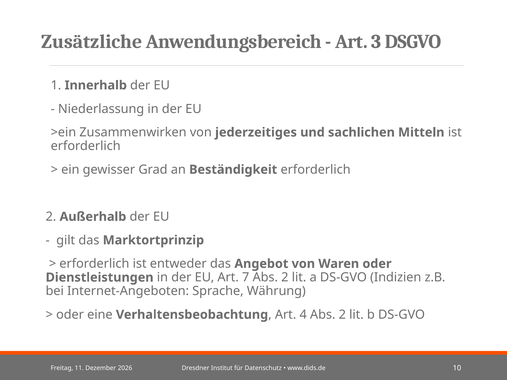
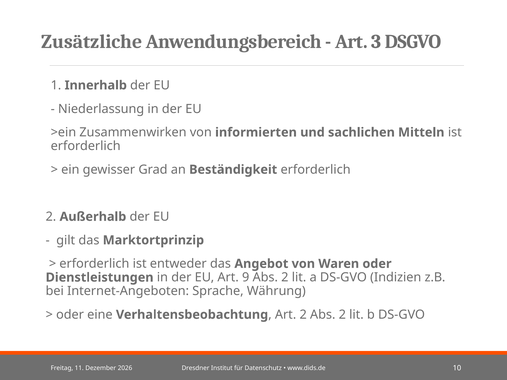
jederzeitiges: jederzeitiges -> informierten
7: 7 -> 9
Art 4: 4 -> 2
